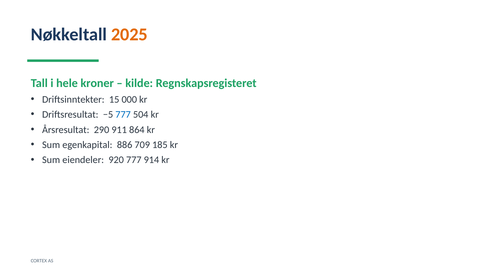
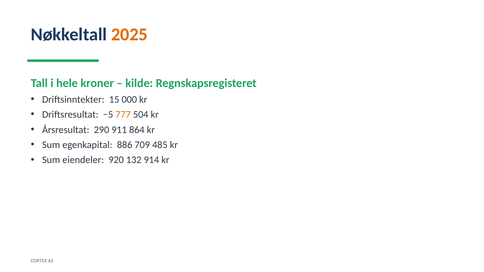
777 at (123, 115) colour: blue -> orange
185: 185 -> 485
920 777: 777 -> 132
